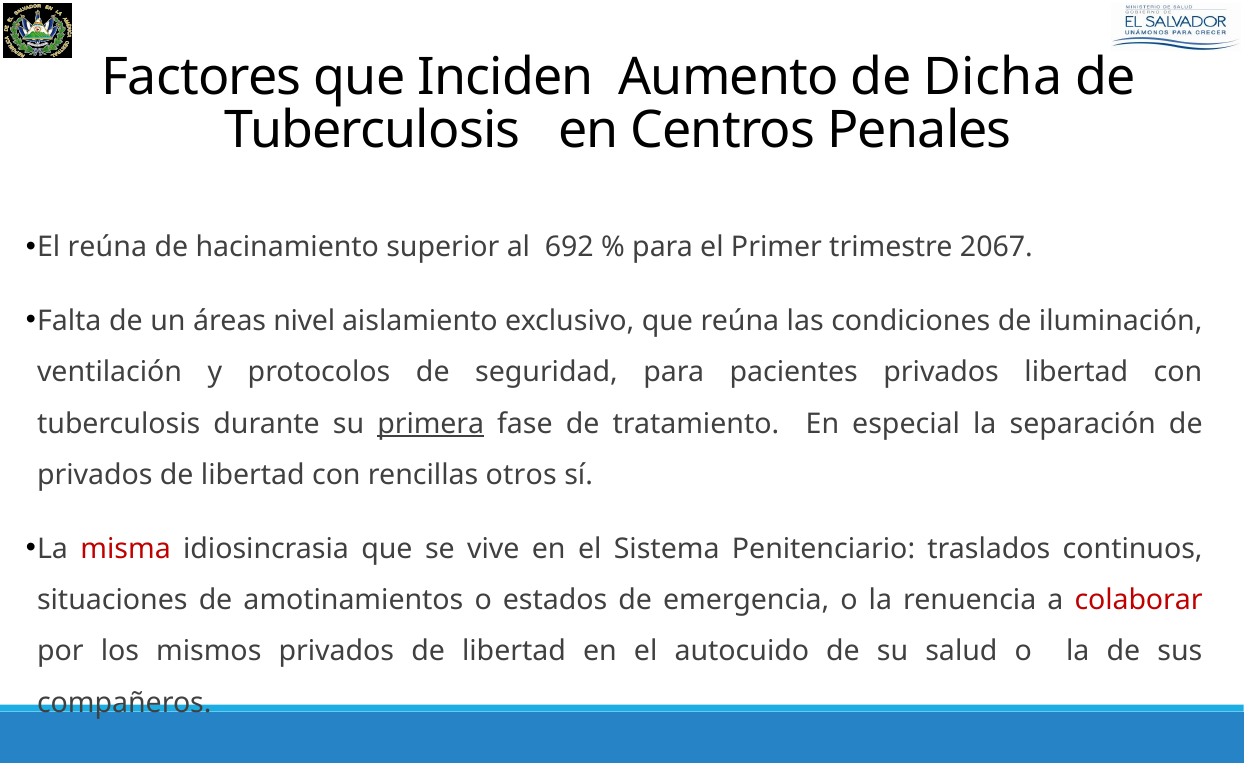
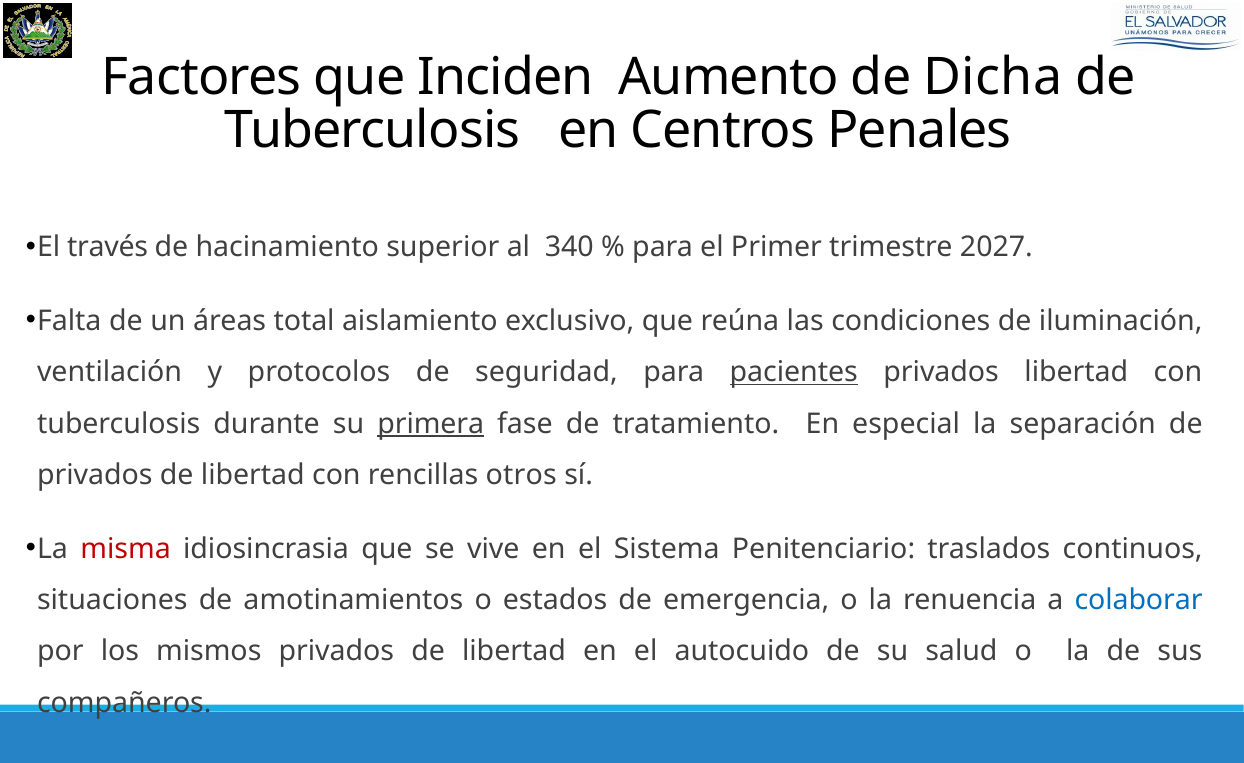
El reúna: reúna -> través
692: 692 -> 340
2067: 2067 -> 2027
nivel: nivel -> total
pacientes underline: none -> present
colaborar colour: red -> blue
